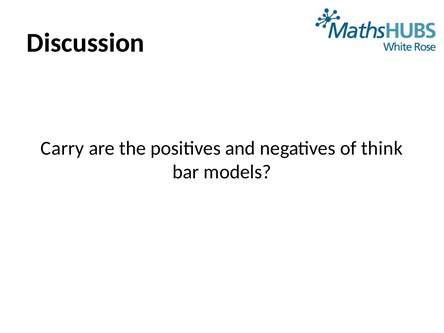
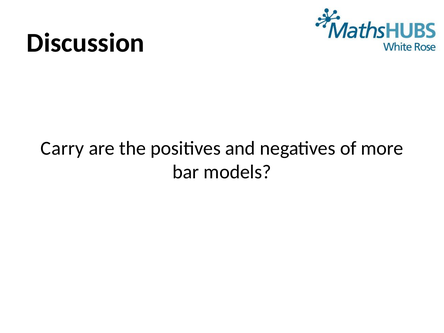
think: think -> more
